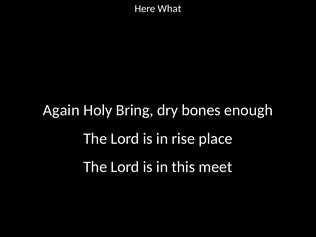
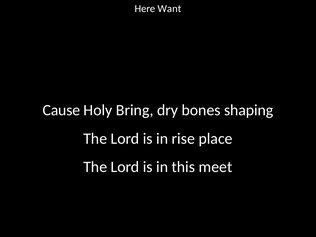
What: What -> Want
Again: Again -> Cause
enough: enough -> shaping
